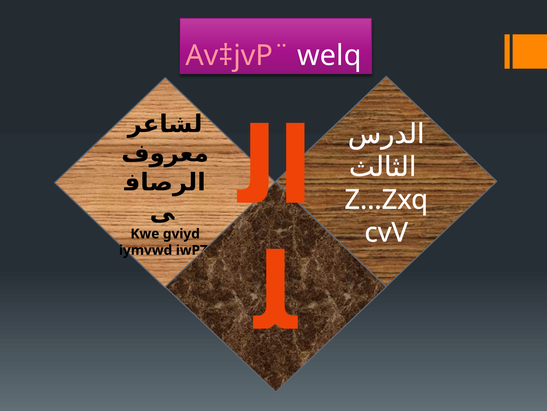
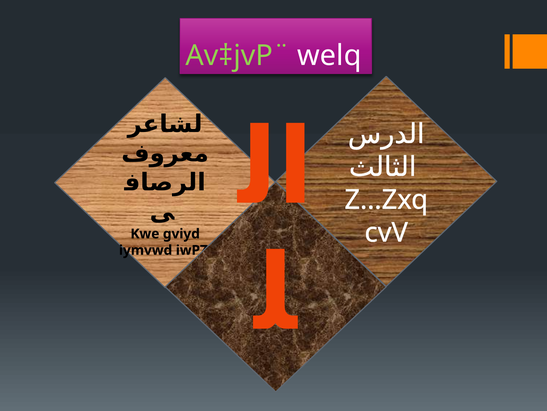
Av‡jvP¨ colour: pink -> light green
